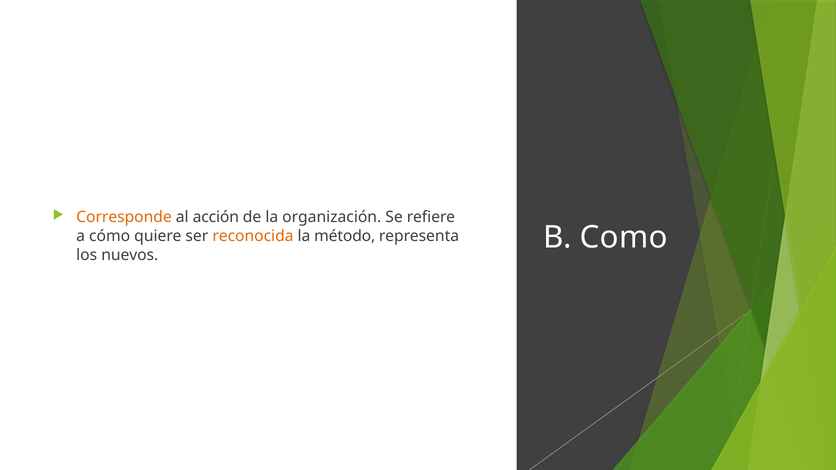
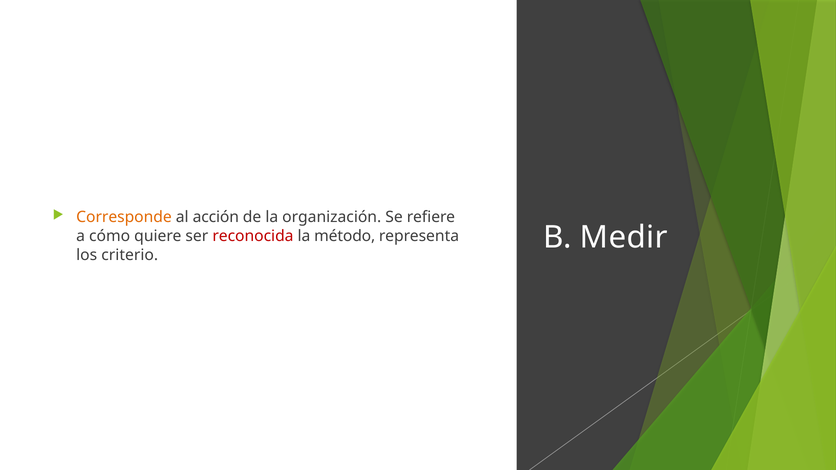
reconocida colour: orange -> red
nuevos: nuevos -> criterio
Como: Como -> Medir
